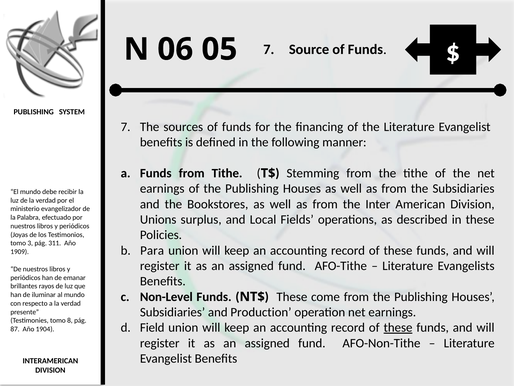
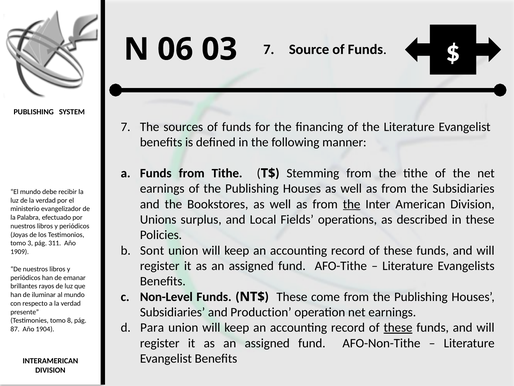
05: 05 -> 03
the at (352, 204) underline: none -> present
Para: Para -> Sont
Field: Field -> Para
